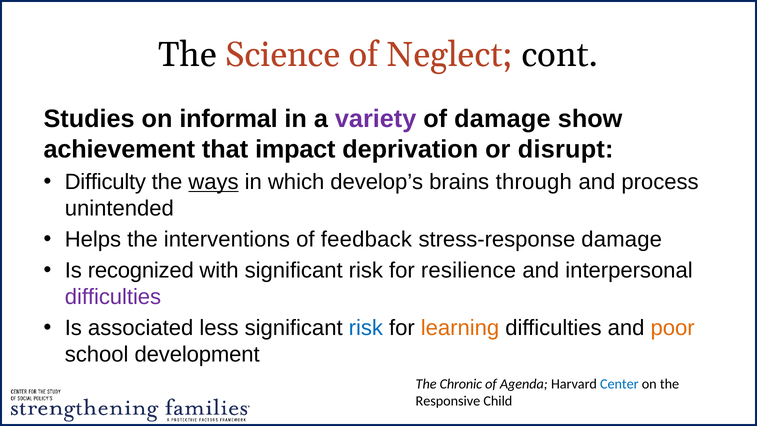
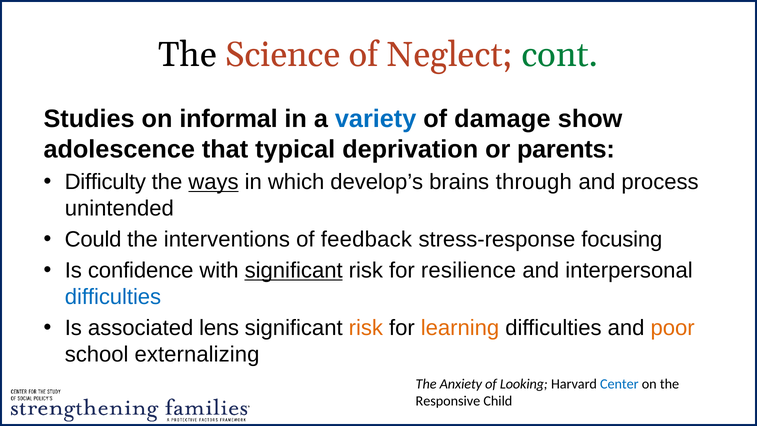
cont colour: black -> green
variety colour: purple -> blue
achievement: achievement -> adolescence
impact: impact -> typical
disrupt: disrupt -> parents
Helps: Helps -> Could
stress-response damage: damage -> focusing
recognized: recognized -> confidence
significant at (294, 270) underline: none -> present
difficulties at (113, 297) colour: purple -> blue
less: less -> lens
risk at (366, 328) colour: blue -> orange
development: development -> externalizing
Chronic: Chronic -> Anxiety
Agenda: Agenda -> Looking
